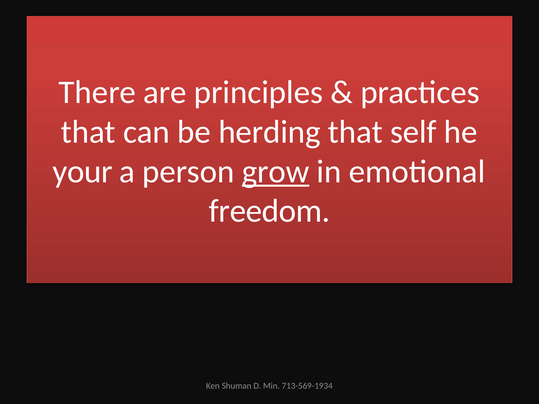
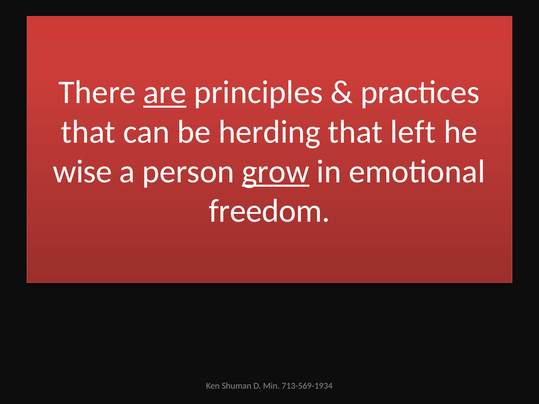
are underline: none -> present
self: self -> left
your: your -> wise
